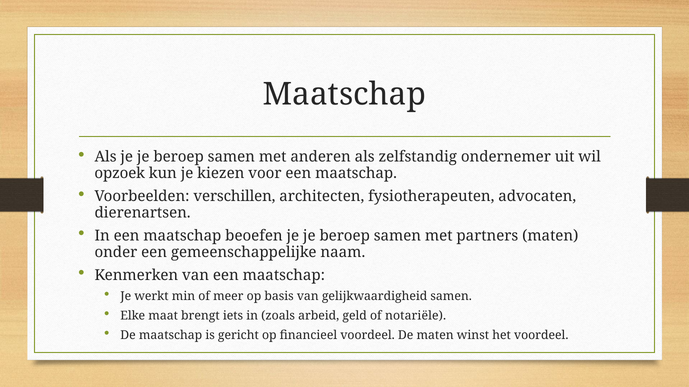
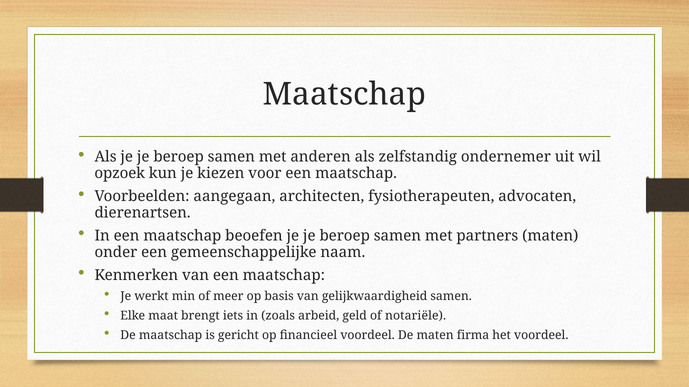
verschillen: verschillen -> aangegaan
winst: winst -> firma
